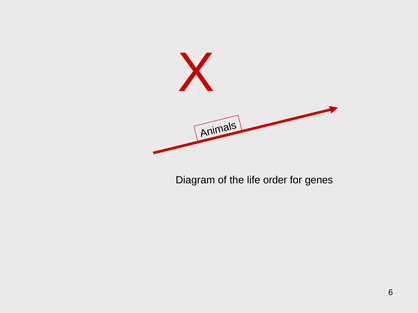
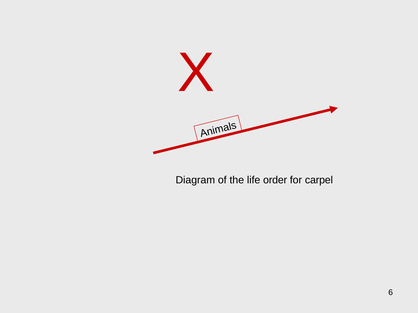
genes: genes -> carpel
